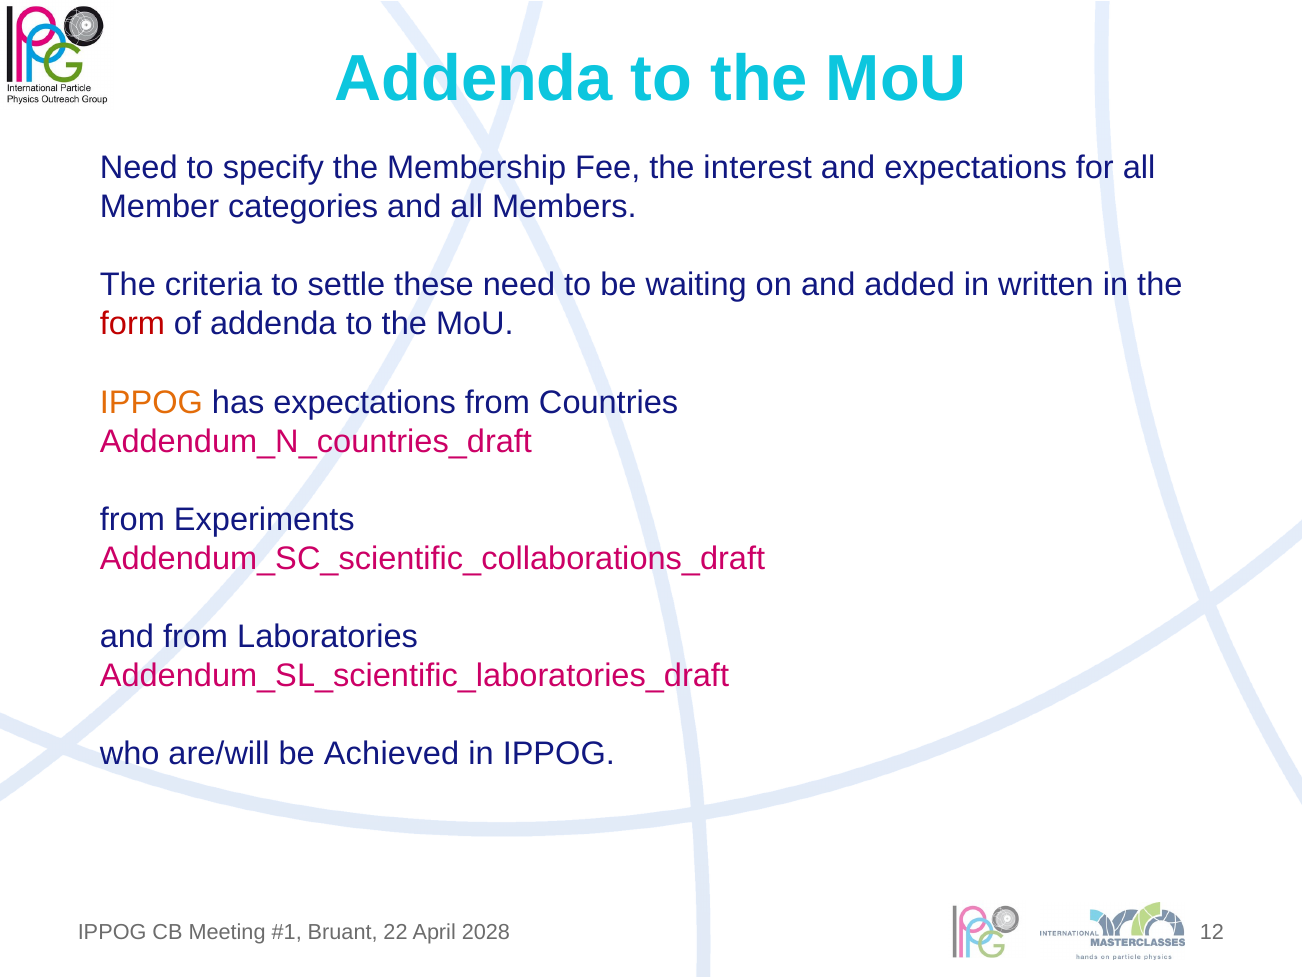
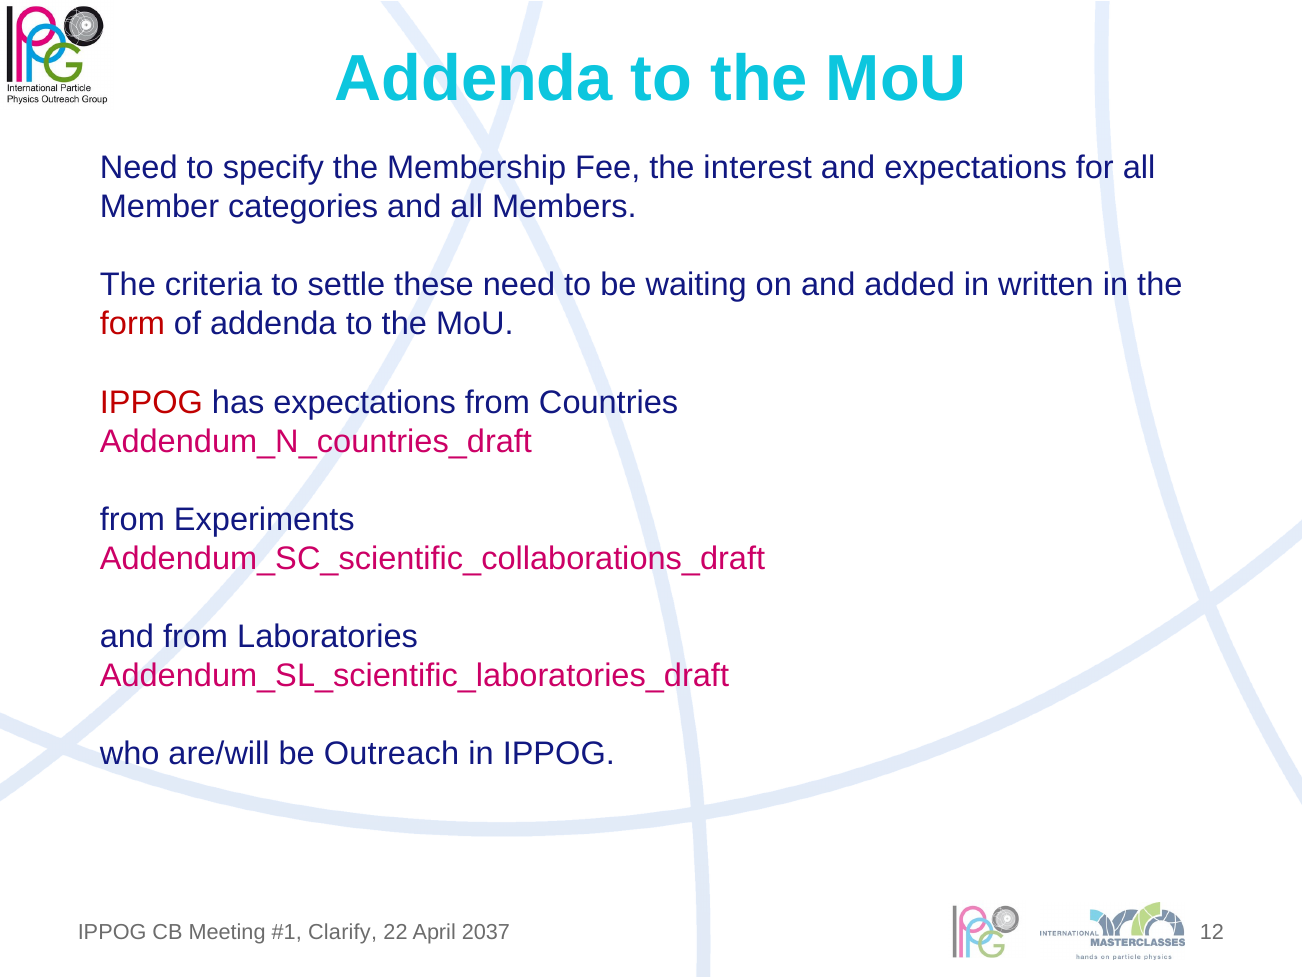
IPPOG at (151, 402) colour: orange -> red
Achieved: Achieved -> Outreach
Bruant: Bruant -> Clarify
2028: 2028 -> 2037
